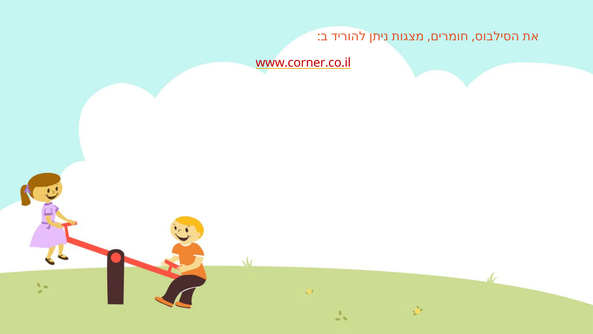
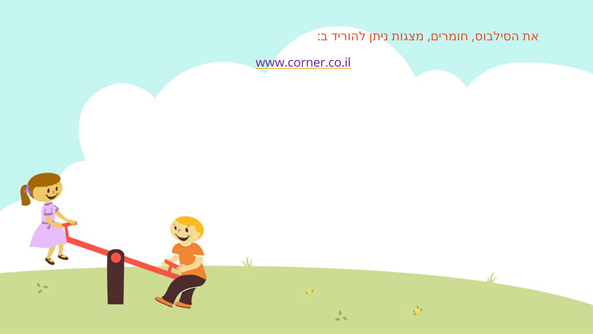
www.corner.co.il colour: red -> purple
